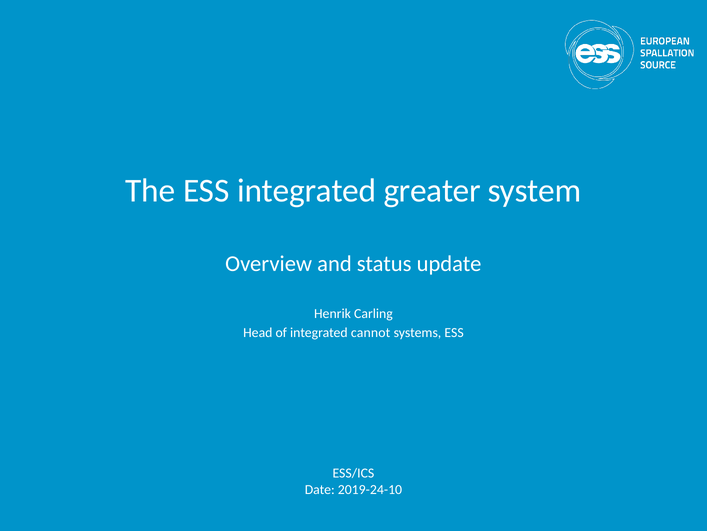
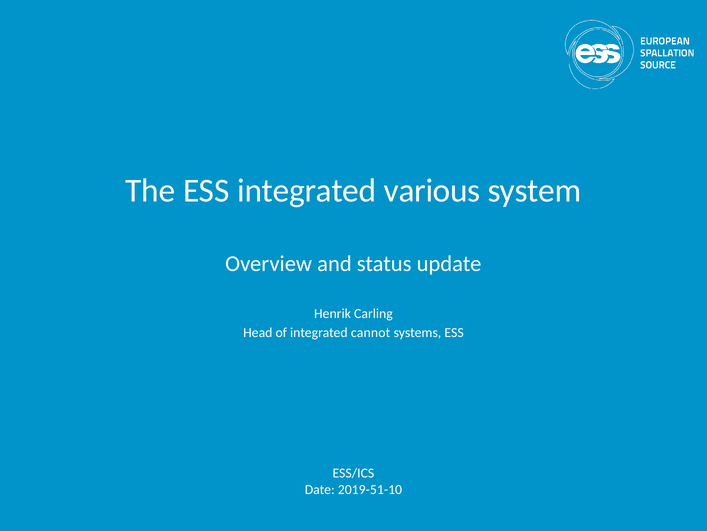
greater: greater -> various
2019-24-10: 2019-24-10 -> 2019-51-10
